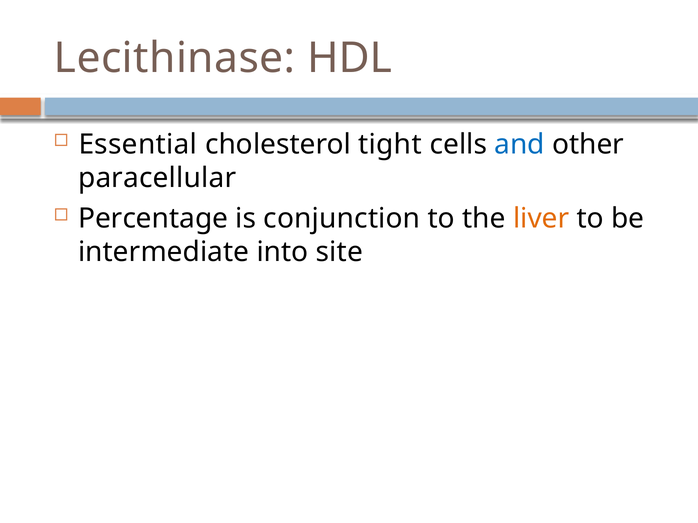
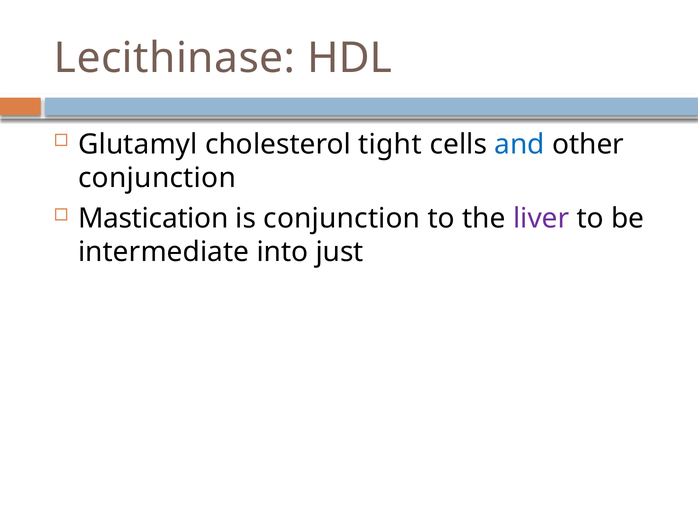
Essential: Essential -> Glutamyl
paracellular at (157, 178): paracellular -> conjunction
Percentage: Percentage -> Mastication
liver colour: orange -> purple
site: site -> just
